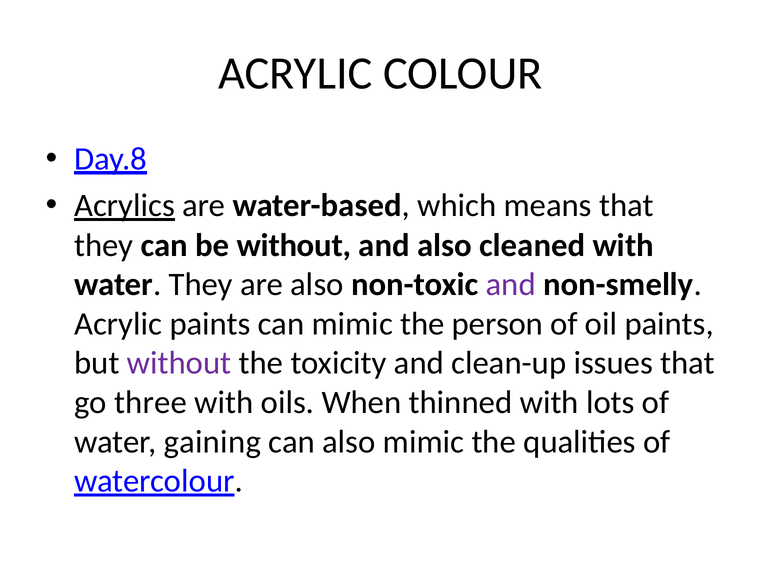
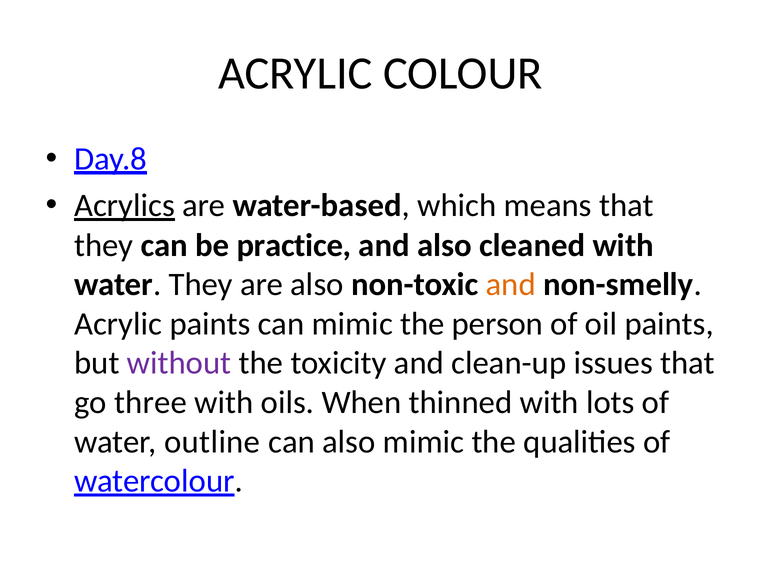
be without: without -> practice
and at (511, 285) colour: purple -> orange
gaining: gaining -> outline
